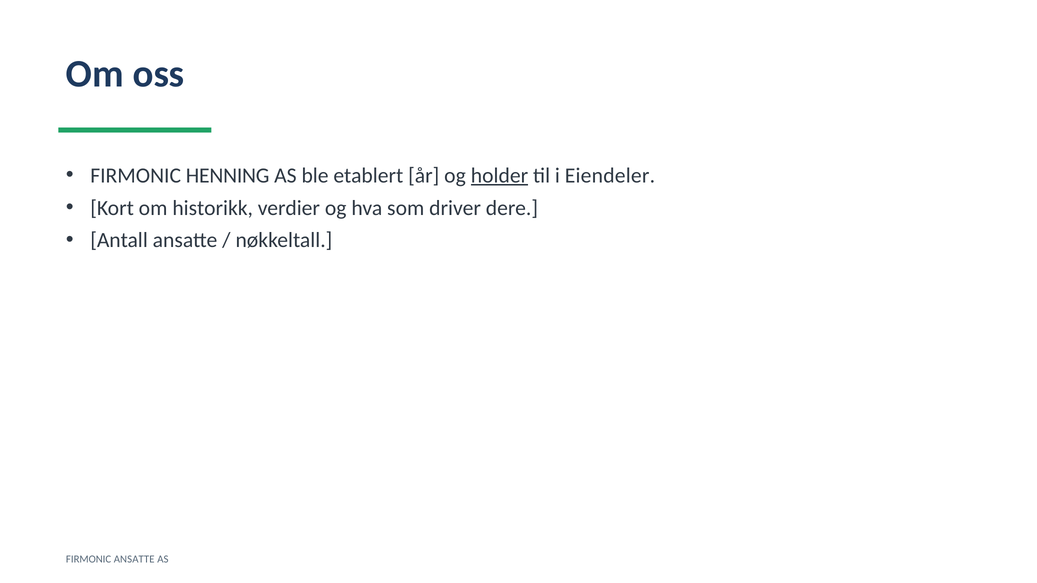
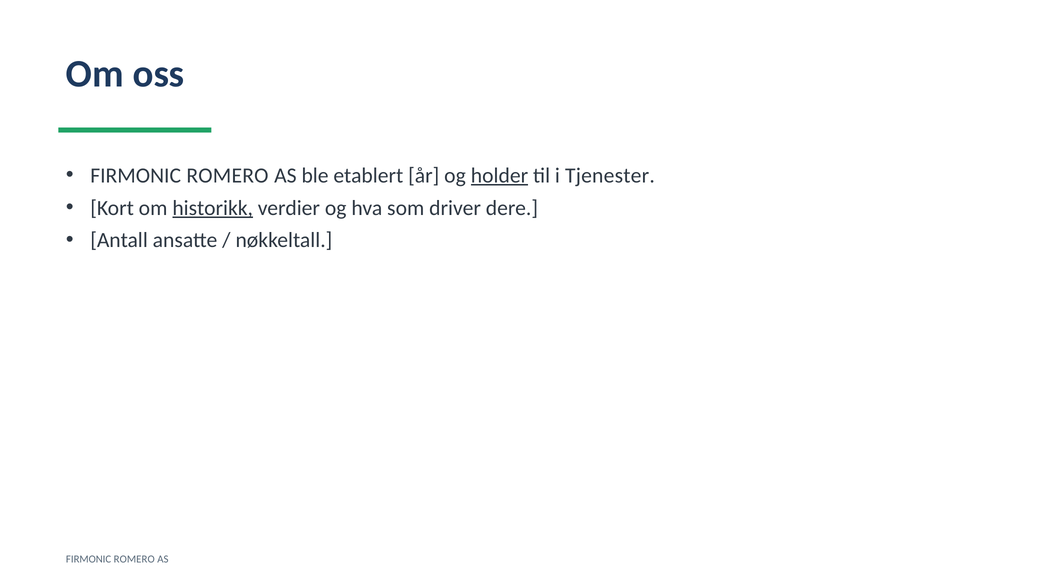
HENNING at (228, 176): HENNING -> ROMERO
Eiendeler: Eiendeler -> Tjenester
historikk underline: none -> present
ANSATTE at (134, 560): ANSATTE -> ROMERO
